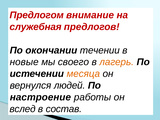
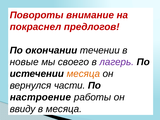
Предлогом: Предлогом -> Повороты
служебная: служебная -> покраснел
лагерь colour: orange -> purple
людей: людей -> части
вслед: вслед -> ввиду
в состав: состав -> месяца
